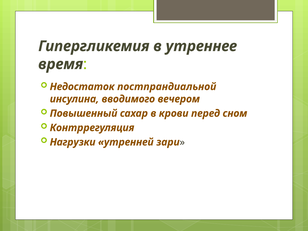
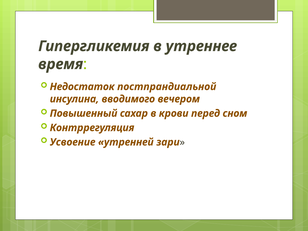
Нагрузки: Нагрузки -> Усвоение
